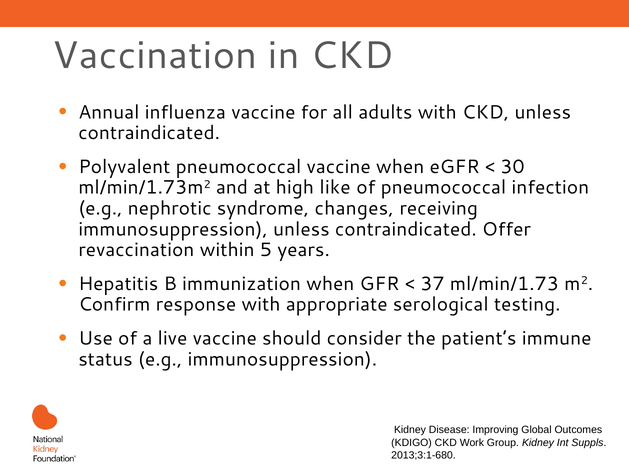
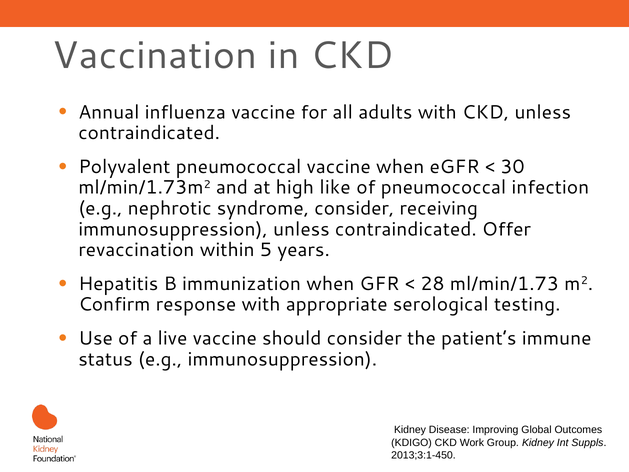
syndrome changes: changes -> consider
37: 37 -> 28
2013;3:1-680: 2013;3:1-680 -> 2013;3:1-450
